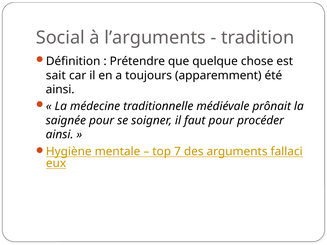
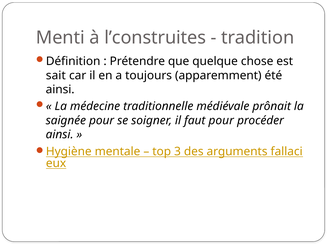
Social: Social -> Menti
l’arguments: l’arguments -> l’construites
7: 7 -> 3
